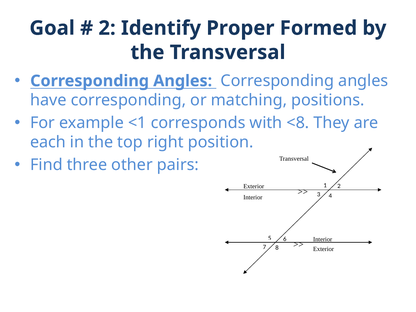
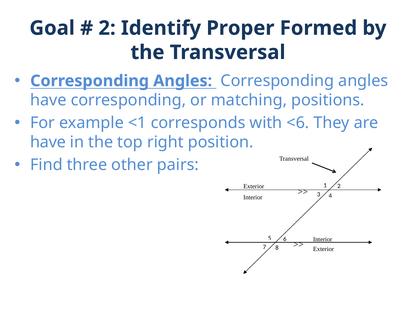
<8: <8 -> <6
each at (48, 142): each -> have
